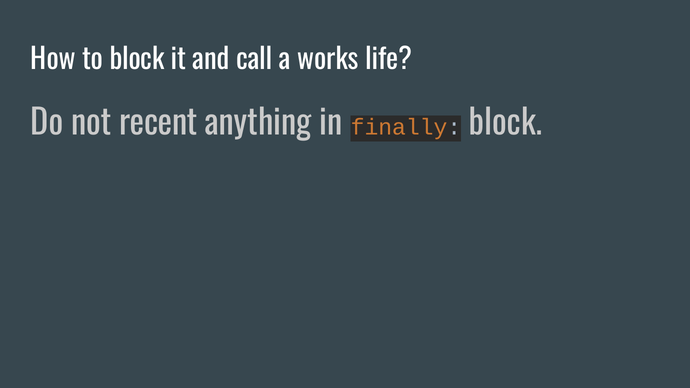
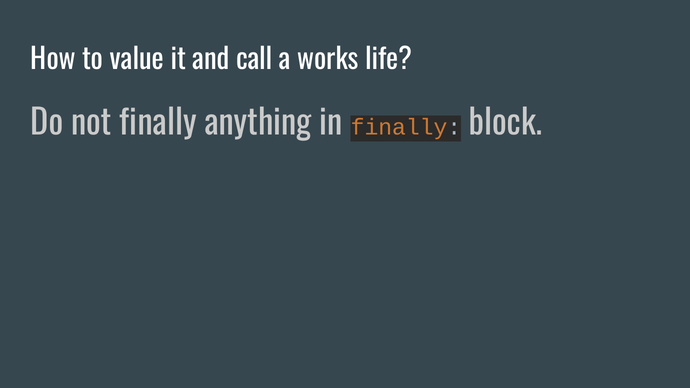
to block: block -> value
not recent: recent -> finally
